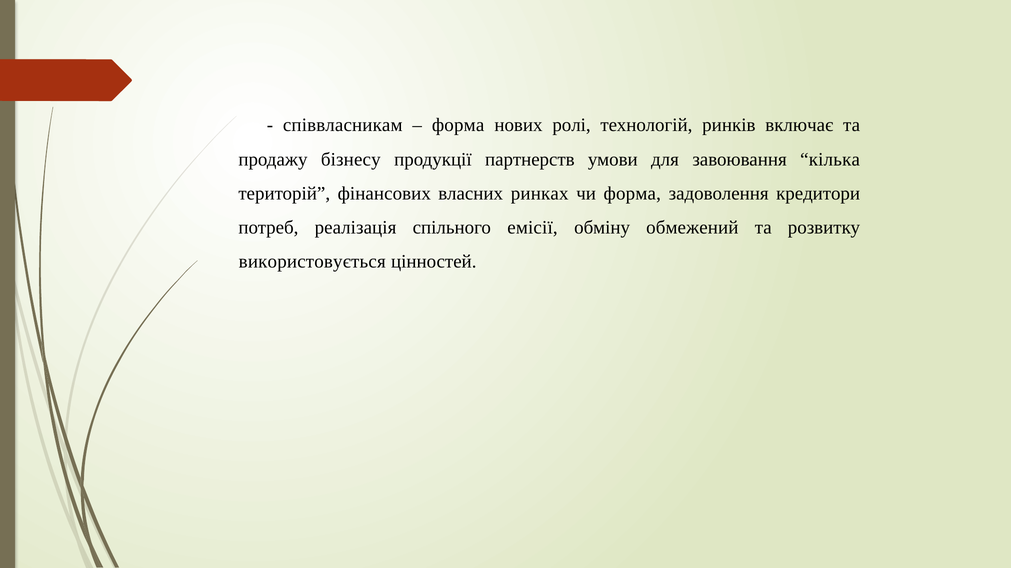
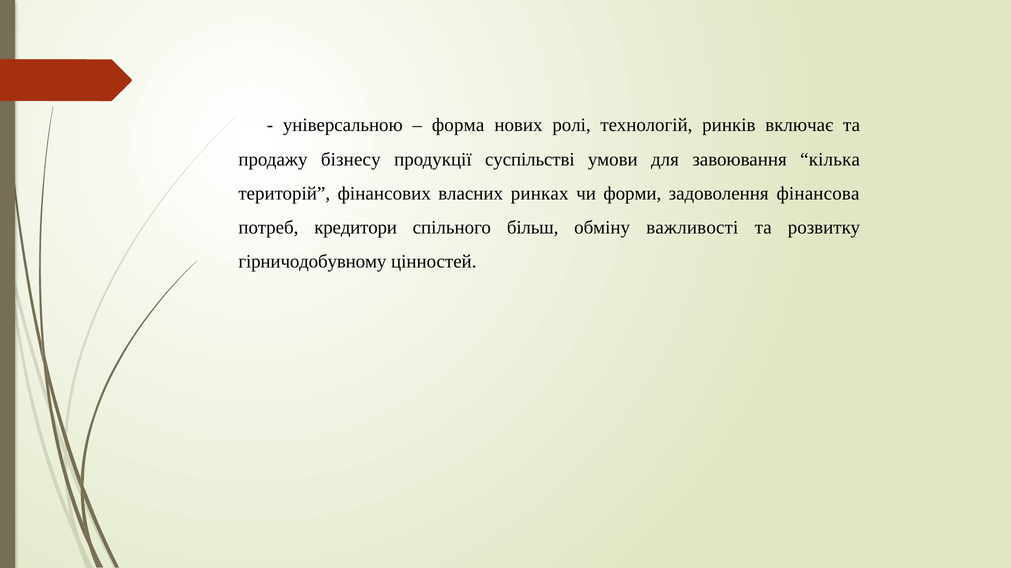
співвласникам: співвласникам -> універсальною
партнерств: партнерств -> суспільстві
чи форма: форма -> форми
кредитори: кредитори -> фінансова
реалізація: реалізація -> кредитори
емісії: емісії -> більш
обмежений: обмежений -> важливості
використовується: використовується -> гірничодобувному
